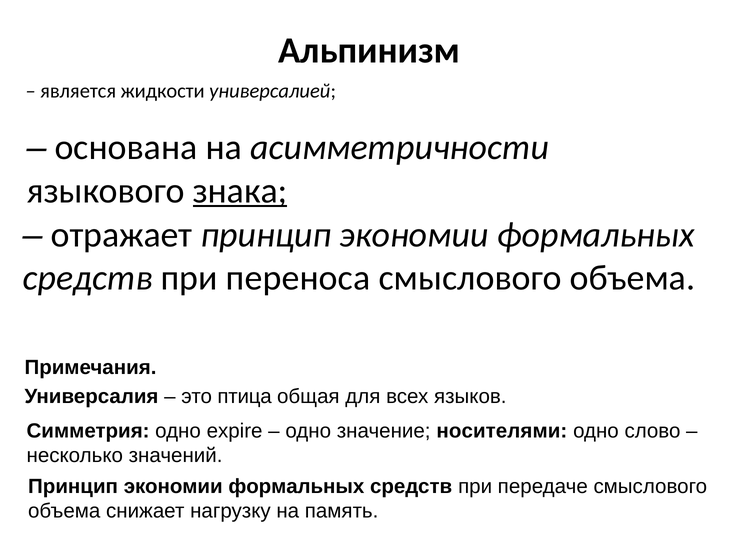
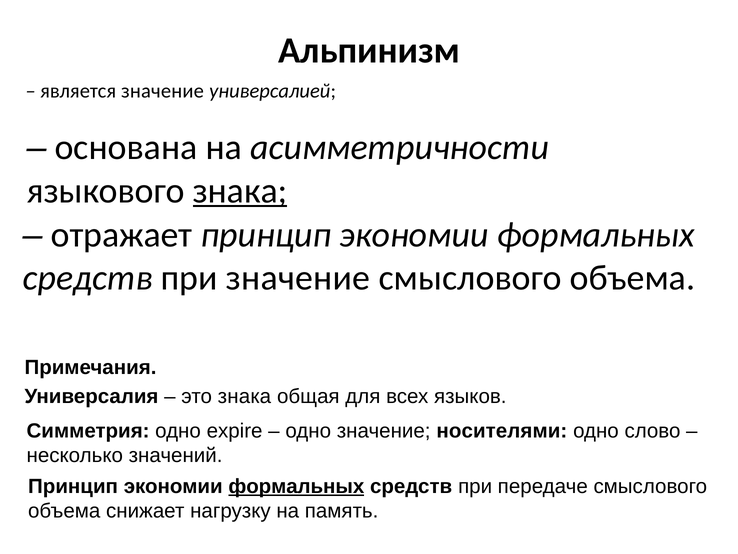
является жидкости: жидкости -> значение
при переноса: переноса -> значение
это птица: птица -> знака
формальных at (296, 486) underline: none -> present
